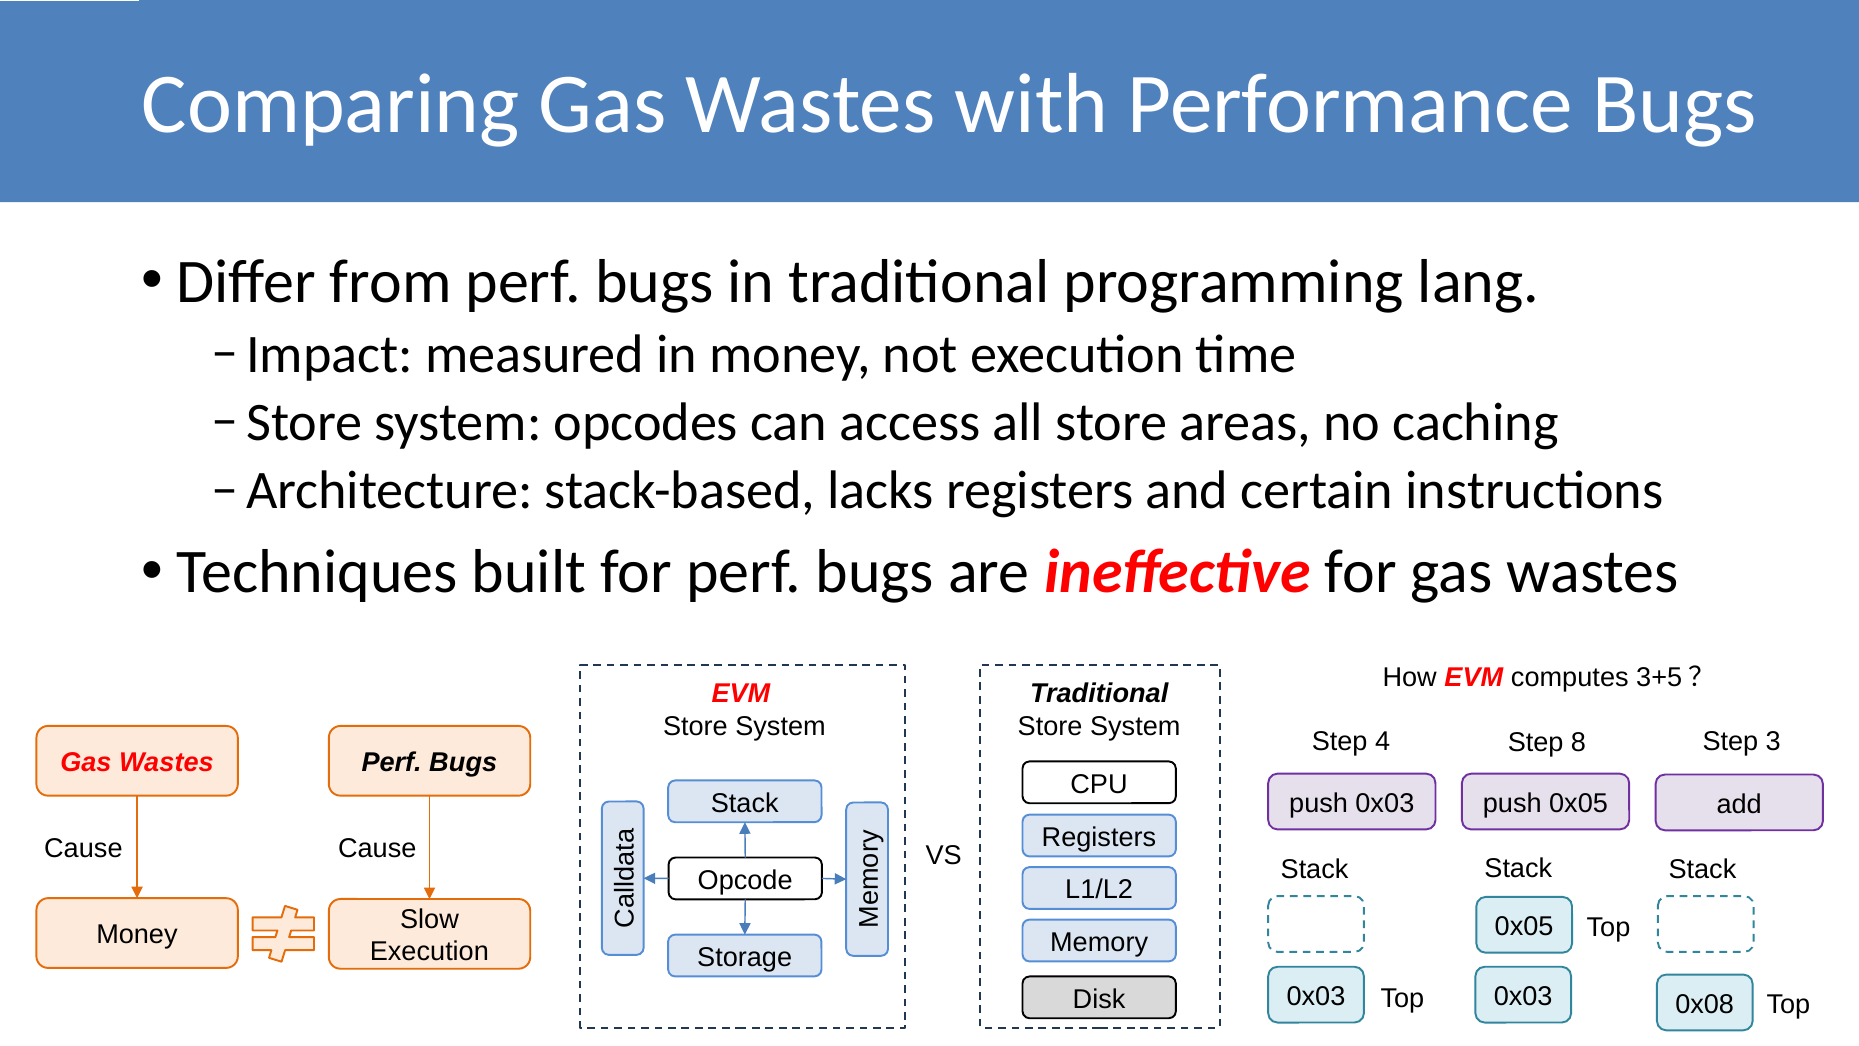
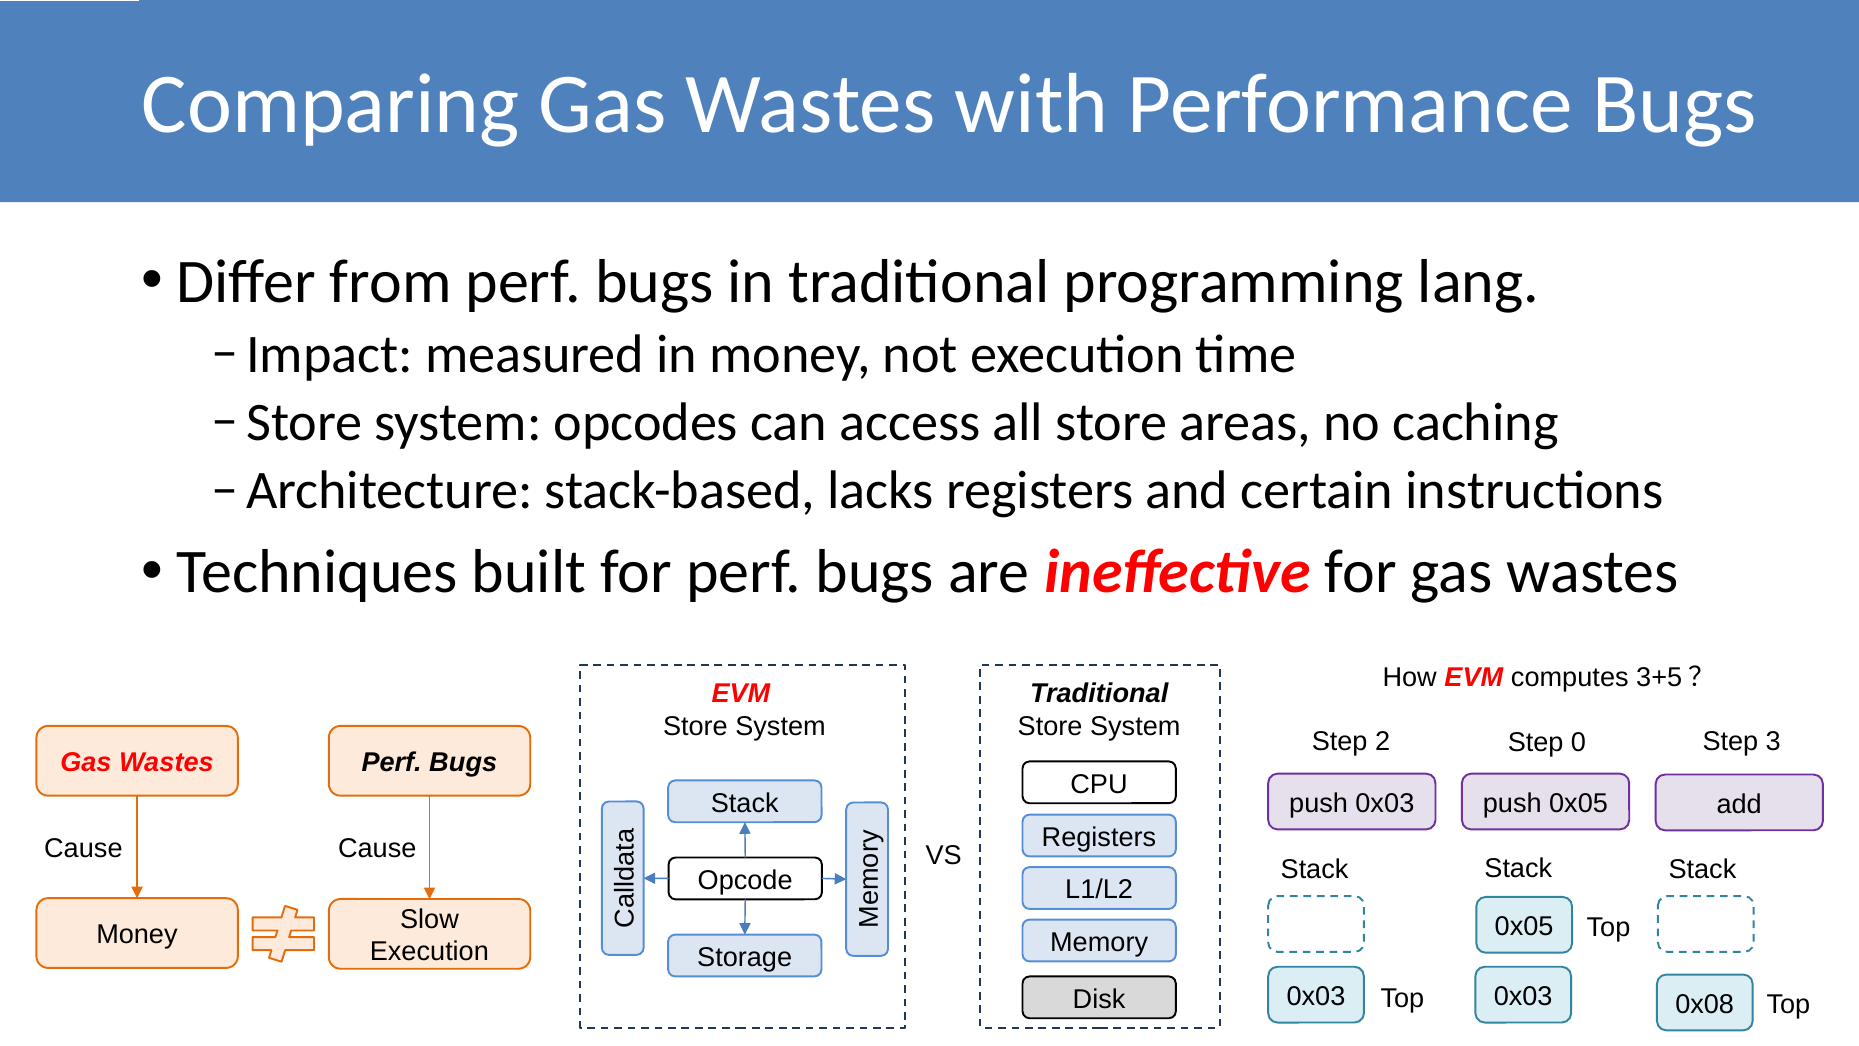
4: 4 -> 2
8: 8 -> 0
